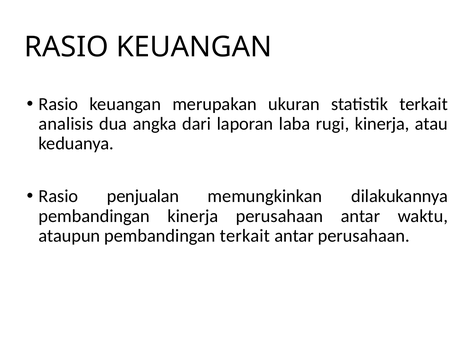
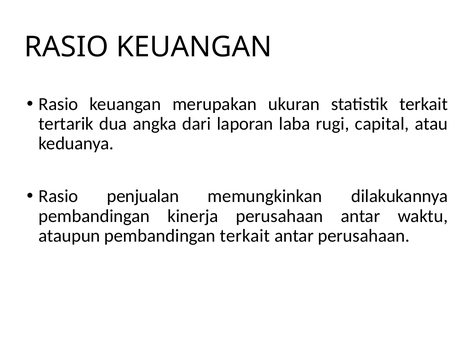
analisis: analisis -> tertarik
rugi kinerja: kinerja -> capital
